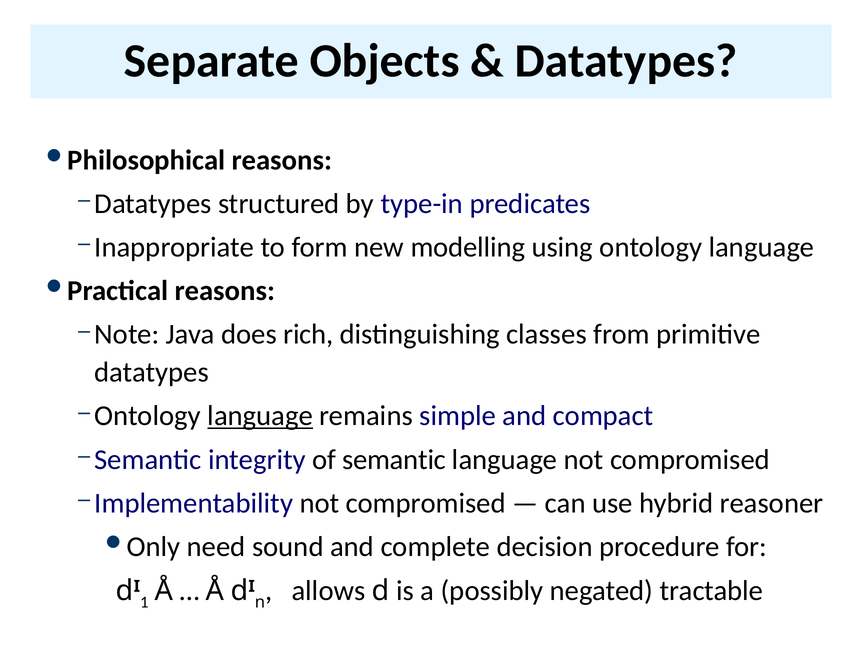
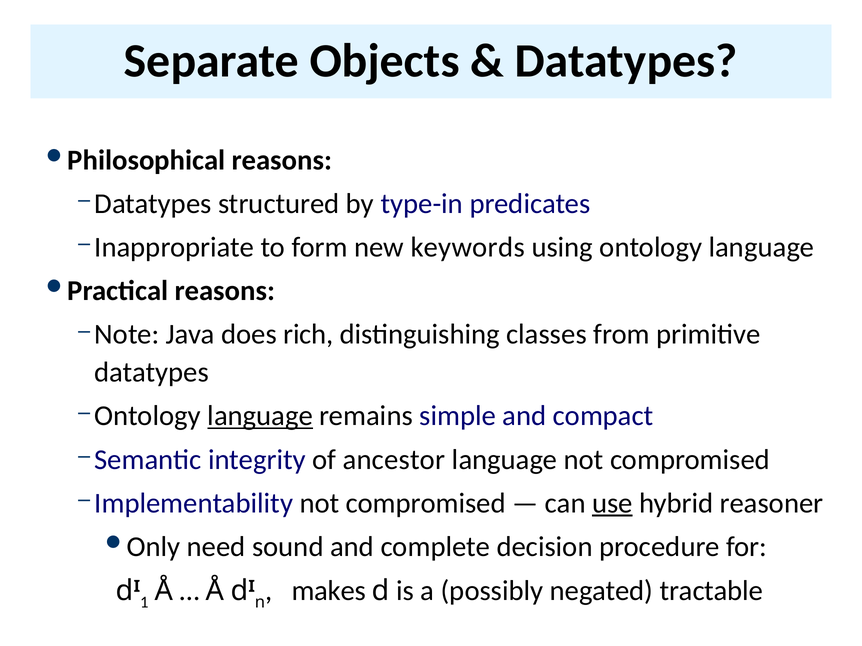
modelling: modelling -> keywords
of semantic: semantic -> ancestor
use underline: none -> present
allows: allows -> makes
